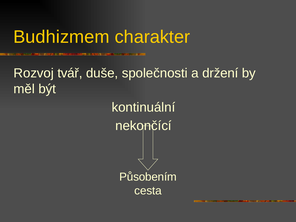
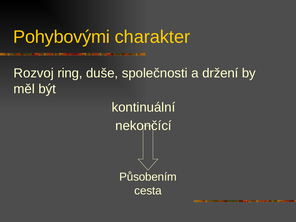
Budhizmem: Budhizmem -> Pohybovými
tvář: tvář -> ring
